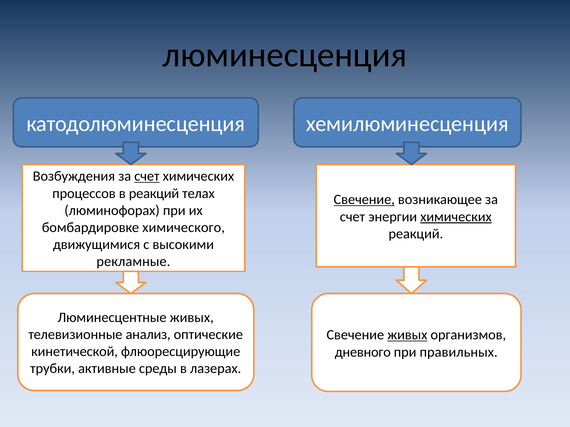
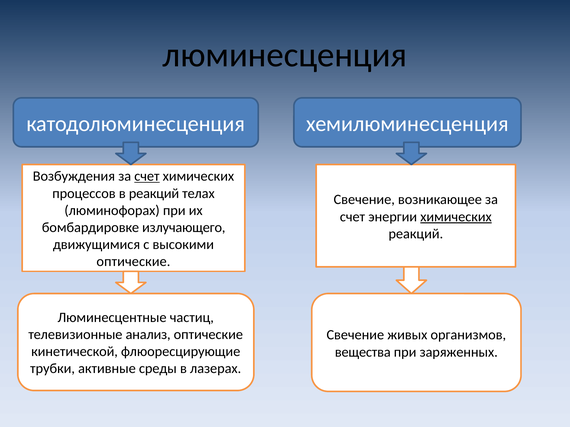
Свечение at (364, 200) underline: present -> none
химического: химического -> излучающего
рекламные at (133, 262): рекламные -> оптические
Люминесцентные живых: живых -> частиц
живых at (407, 335) underline: present -> none
дневного: дневного -> вещества
правильных: правильных -> заряженных
